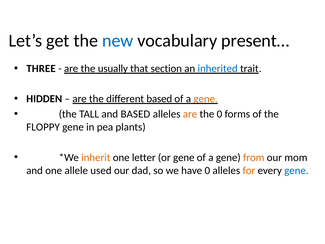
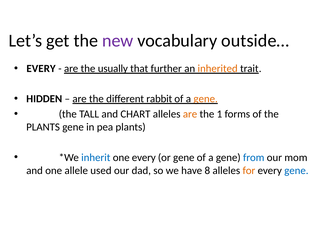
new colour: blue -> purple
present…: present… -> outside…
THREE at (41, 68): THREE -> EVERY
section: section -> further
inherited colour: blue -> orange
different based: based -> rabbit
and BASED: BASED -> CHART
the 0: 0 -> 1
FLOPPY at (43, 127): FLOPPY -> PLANTS
inherit colour: orange -> blue
one letter: letter -> every
from colour: orange -> blue
have 0: 0 -> 8
